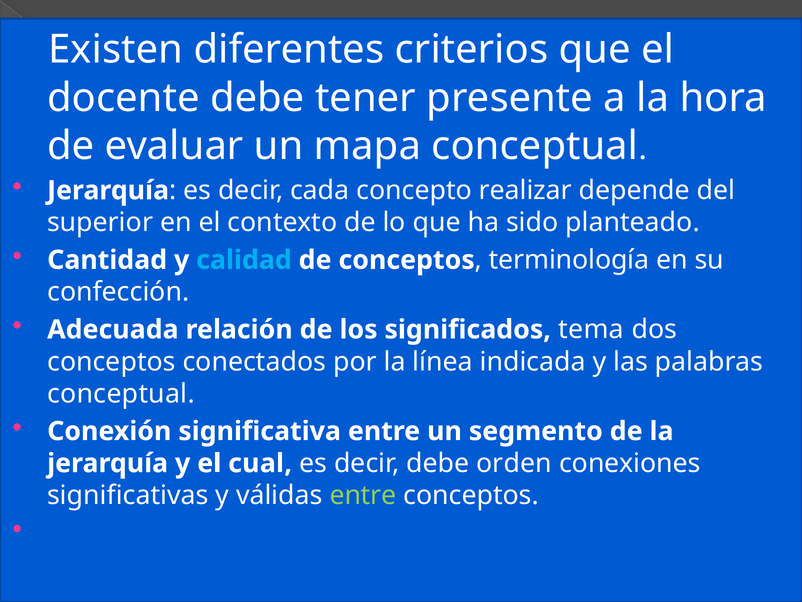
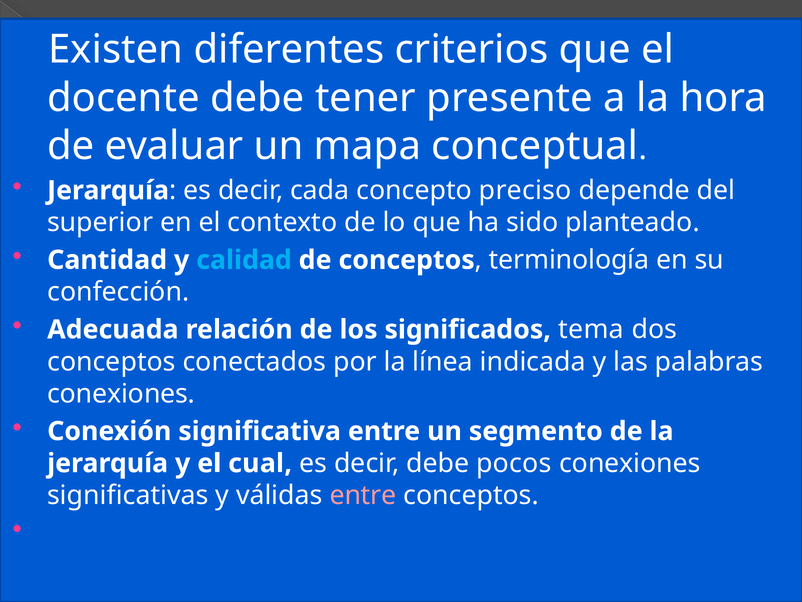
realizar: realizar -> preciso
conceptual at (121, 394): conceptual -> conexiones
orden: orden -> pocos
entre at (363, 495) colour: light green -> pink
